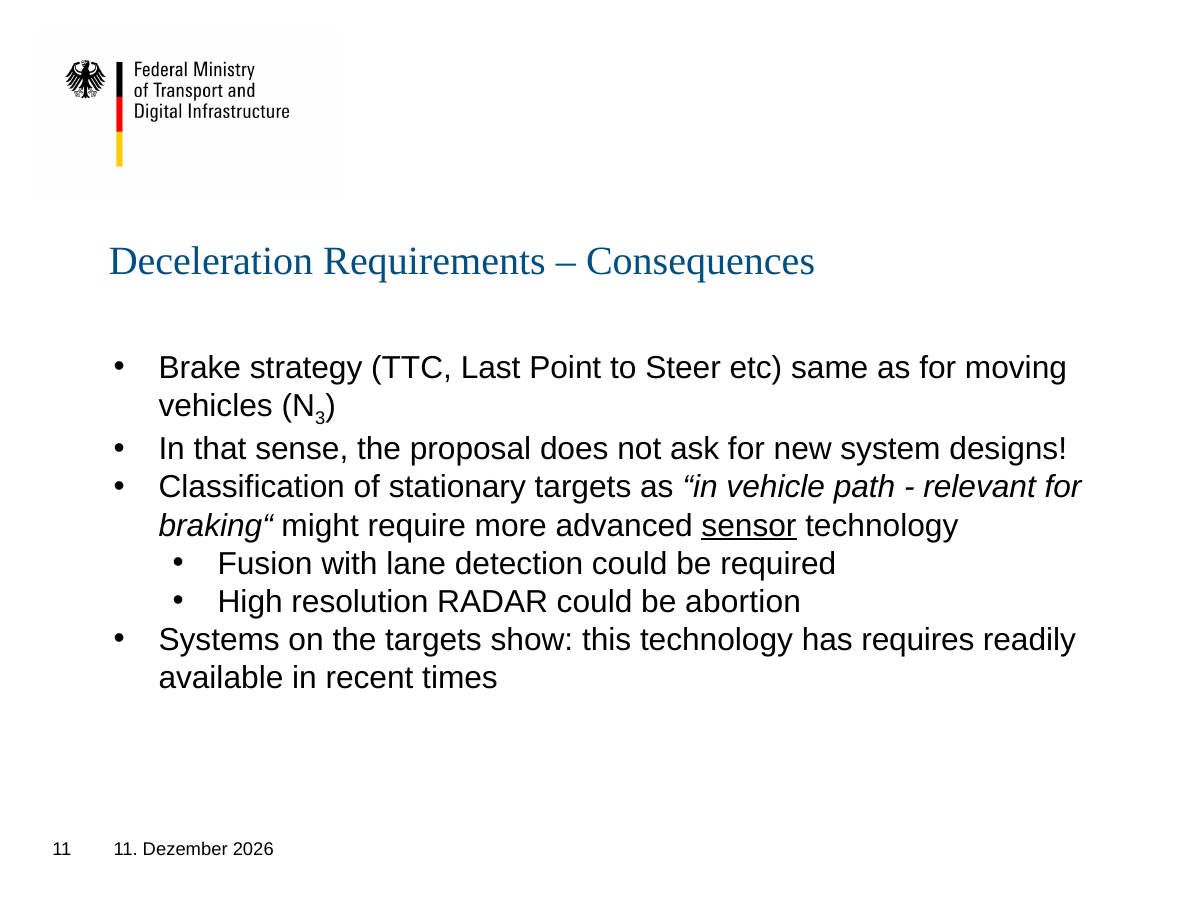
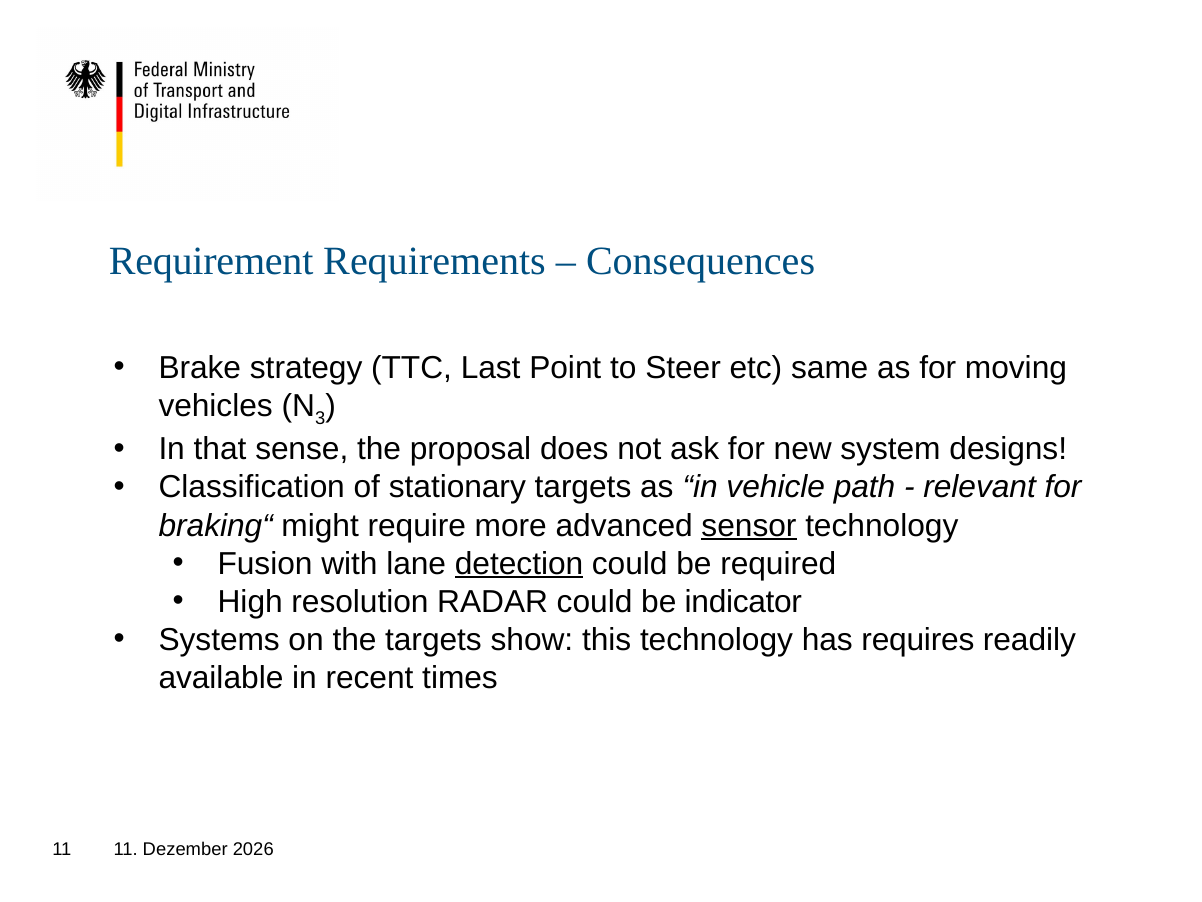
Deceleration: Deceleration -> Requirement
detection underline: none -> present
abortion: abortion -> indicator
